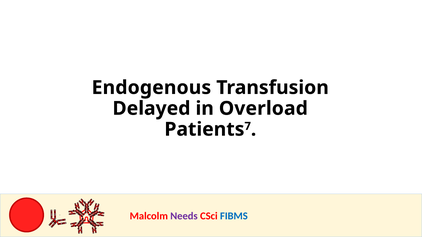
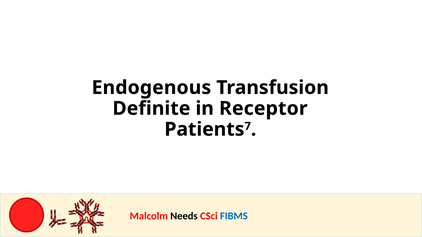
Delayed: Delayed -> Definite
Overload: Overload -> Receptor
Needs colour: purple -> black
